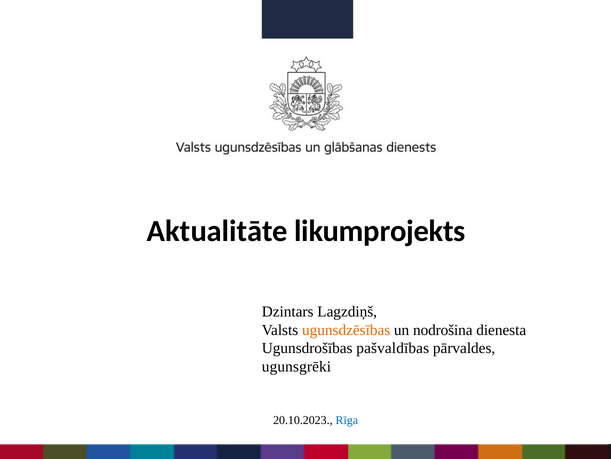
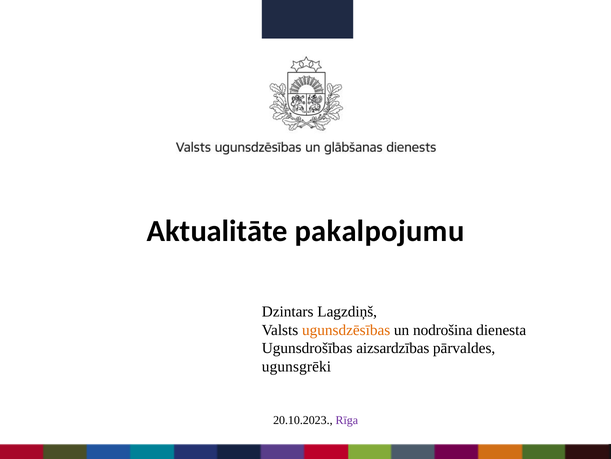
likumprojekts: likumprojekts -> pakalpojumu
pašvaldības: pašvaldības -> aizsardzības
Rīga colour: blue -> purple
